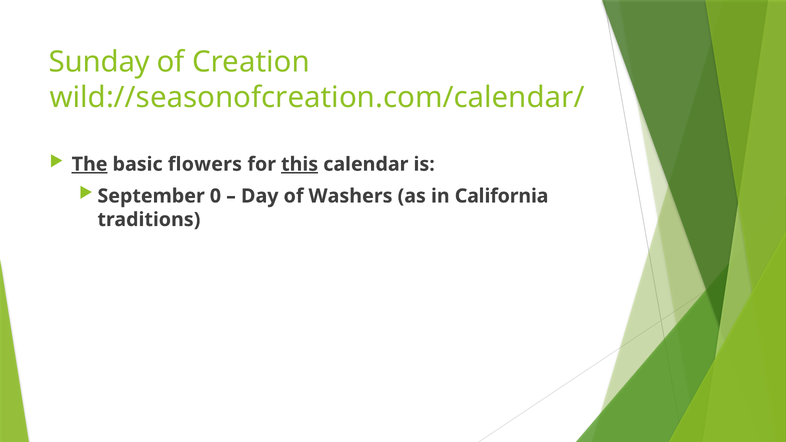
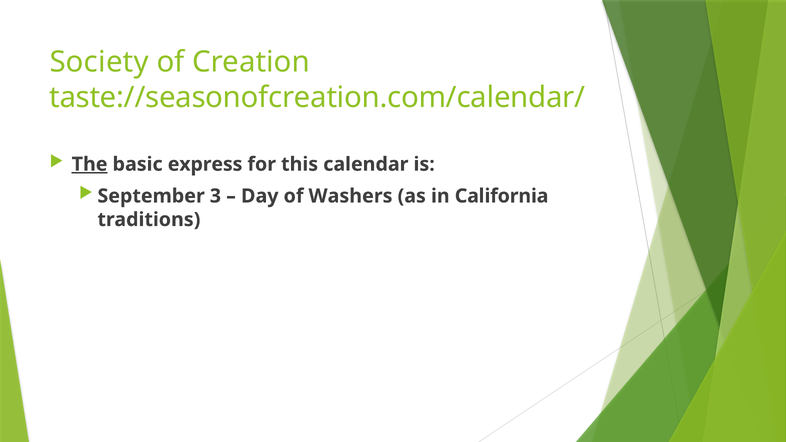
Sunday: Sunday -> Society
wild://seasonofcreation.com/calendar/: wild://seasonofcreation.com/calendar/ -> taste://seasonofcreation.com/calendar/
flowers: flowers -> express
this underline: present -> none
0: 0 -> 3
